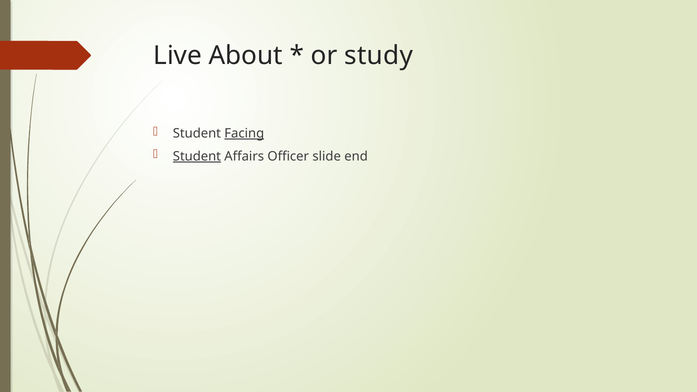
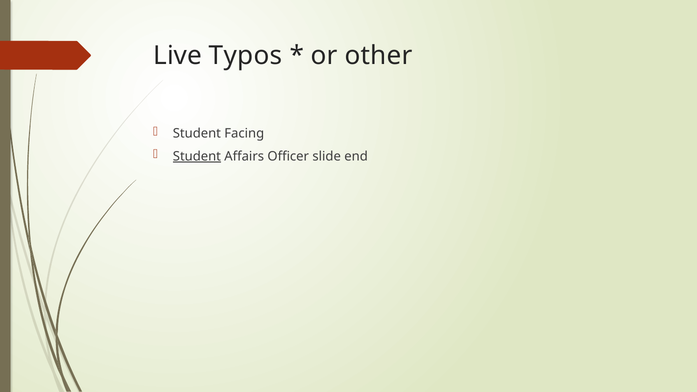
About: About -> Typos
study: study -> other
Facing underline: present -> none
